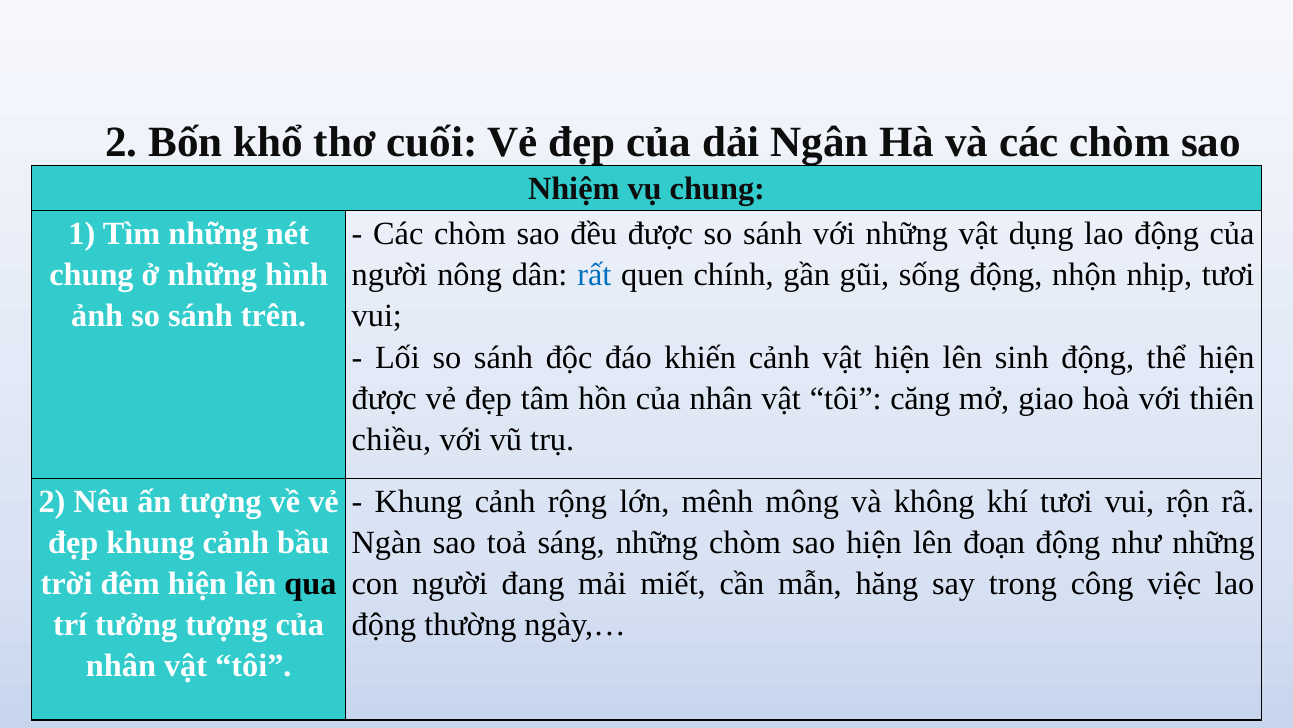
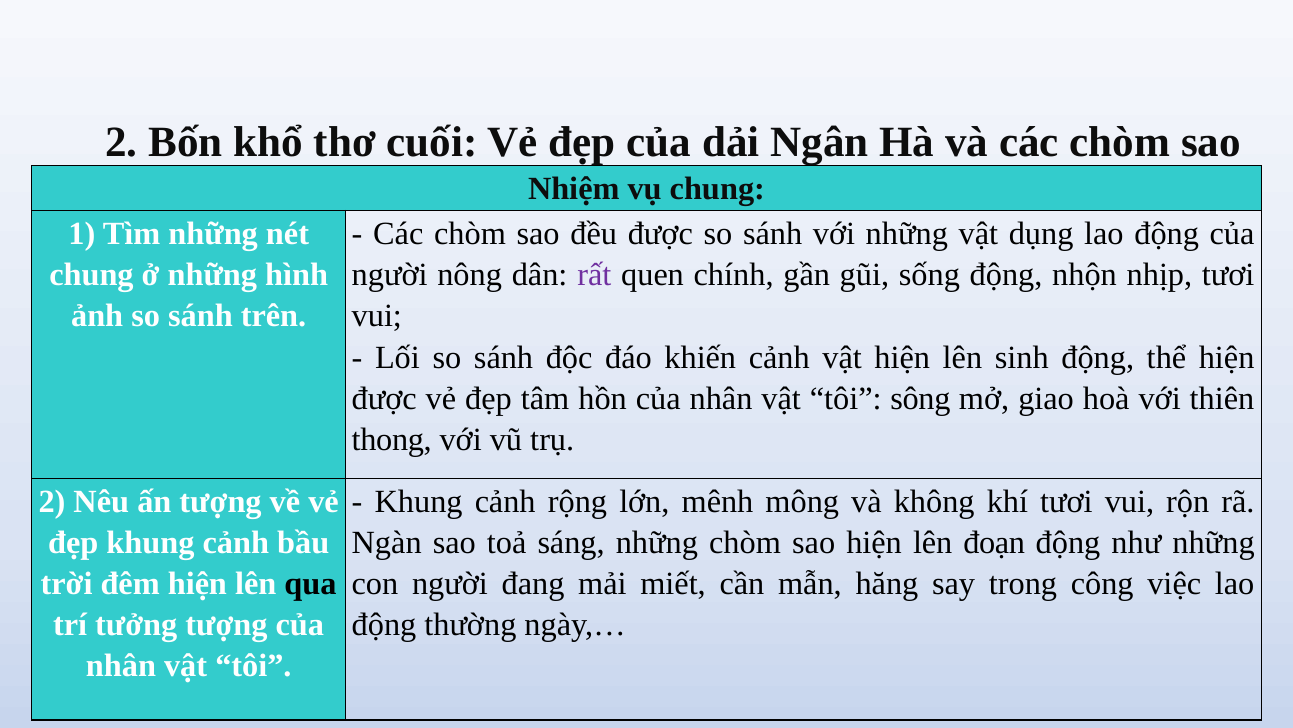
rất colour: blue -> purple
căng: căng -> sông
chiều: chiều -> thong
